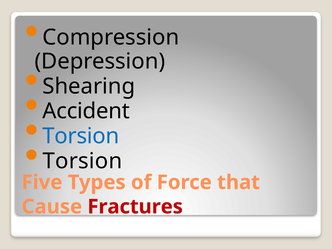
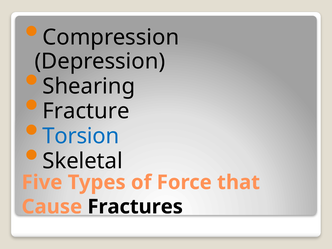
Accident: Accident -> Fracture
Torsion at (82, 161): Torsion -> Skeletal
Fractures colour: red -> black
